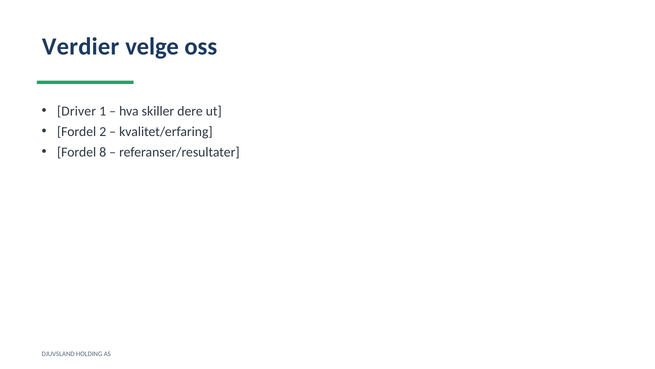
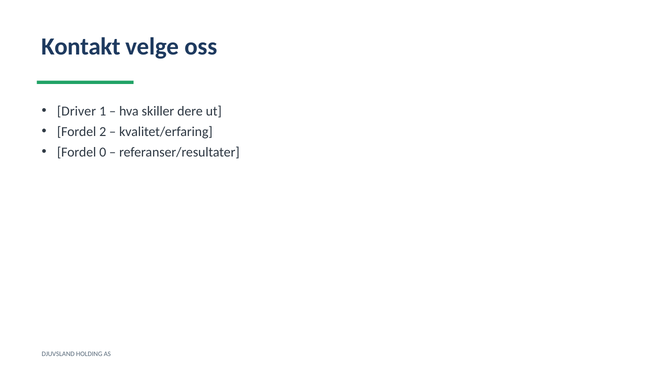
Verdier: Verdier -> Kontakt
8: 8 -> 0
